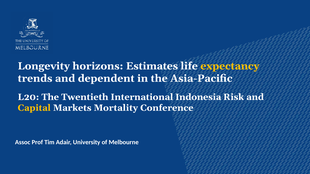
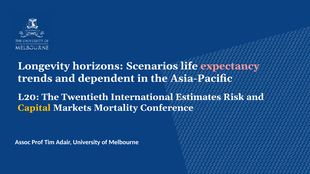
Estimates: Estimates -> Scenarios
expectancy colour: yellow -> pink
Indonesia: Indonesia -> Estimates
